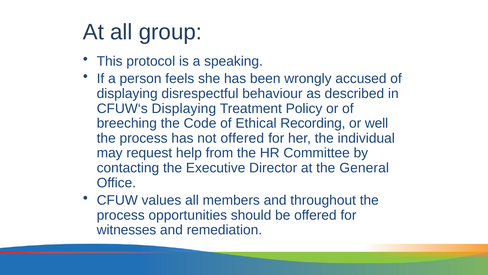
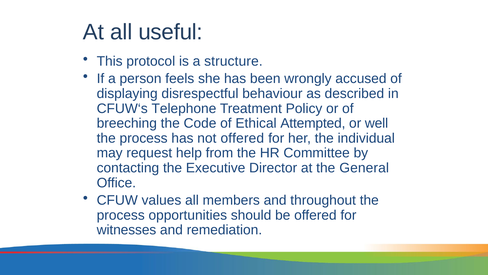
group: group -> useful
speaking: speaking -> structure
CFUW‘s Displaying: Displaying -> Telephone
Recording: Recording -> Attempted
